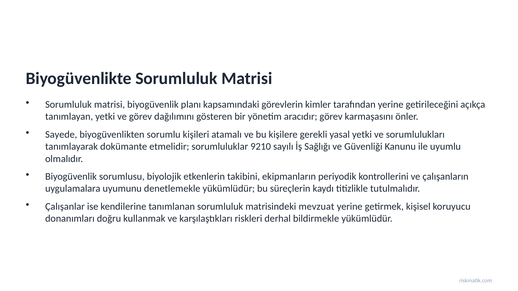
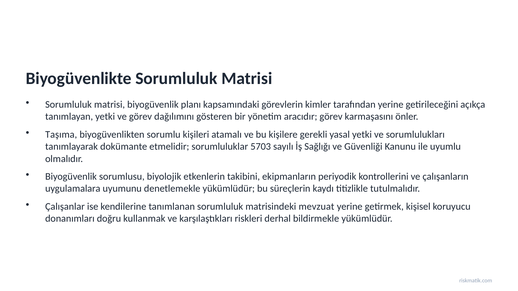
Sayede: Sayede -> Taşıma
9210: 9210 -> 5703
